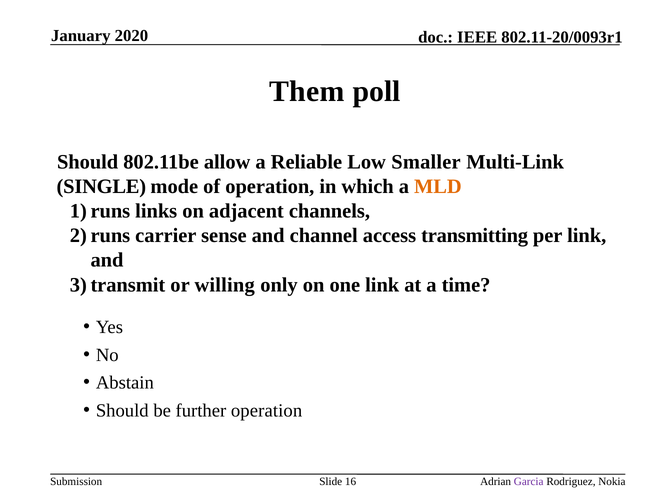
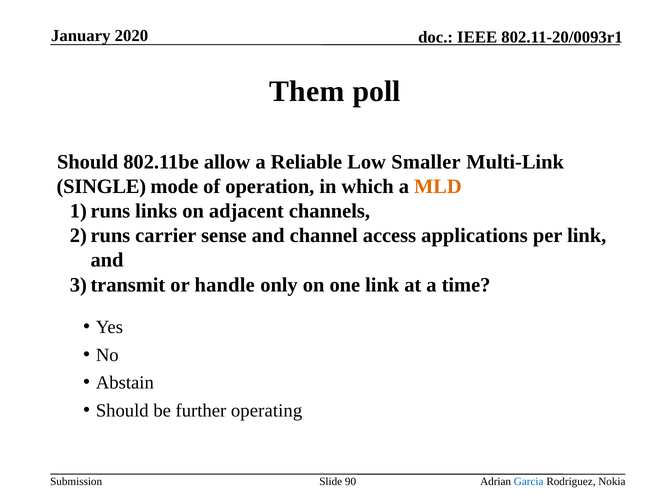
transmitting: transmitting -> applications
willing: willing -> handle
further operation: operation -> operating
16: 16 -> 90
Garcia colour: purple -> blue
